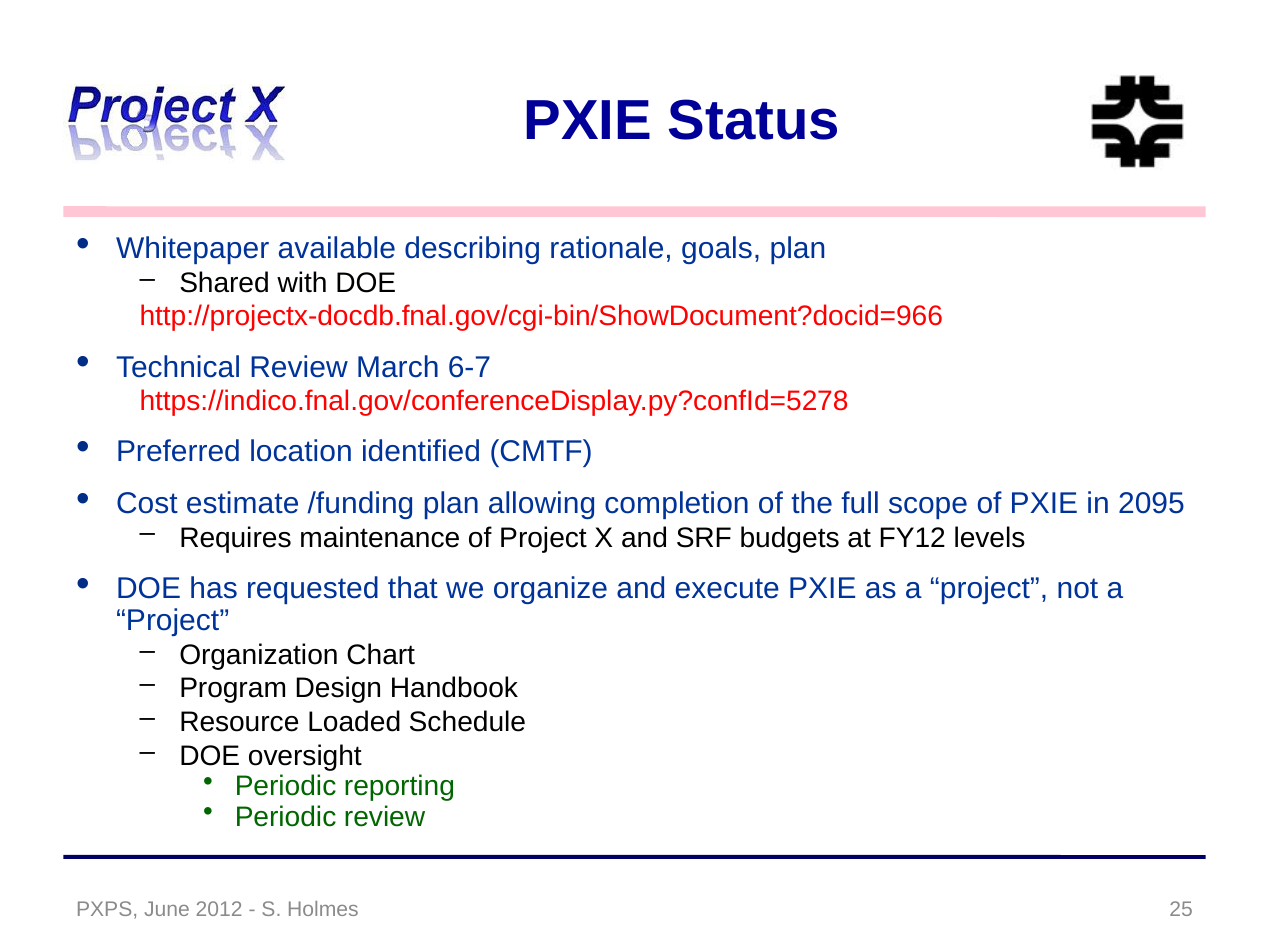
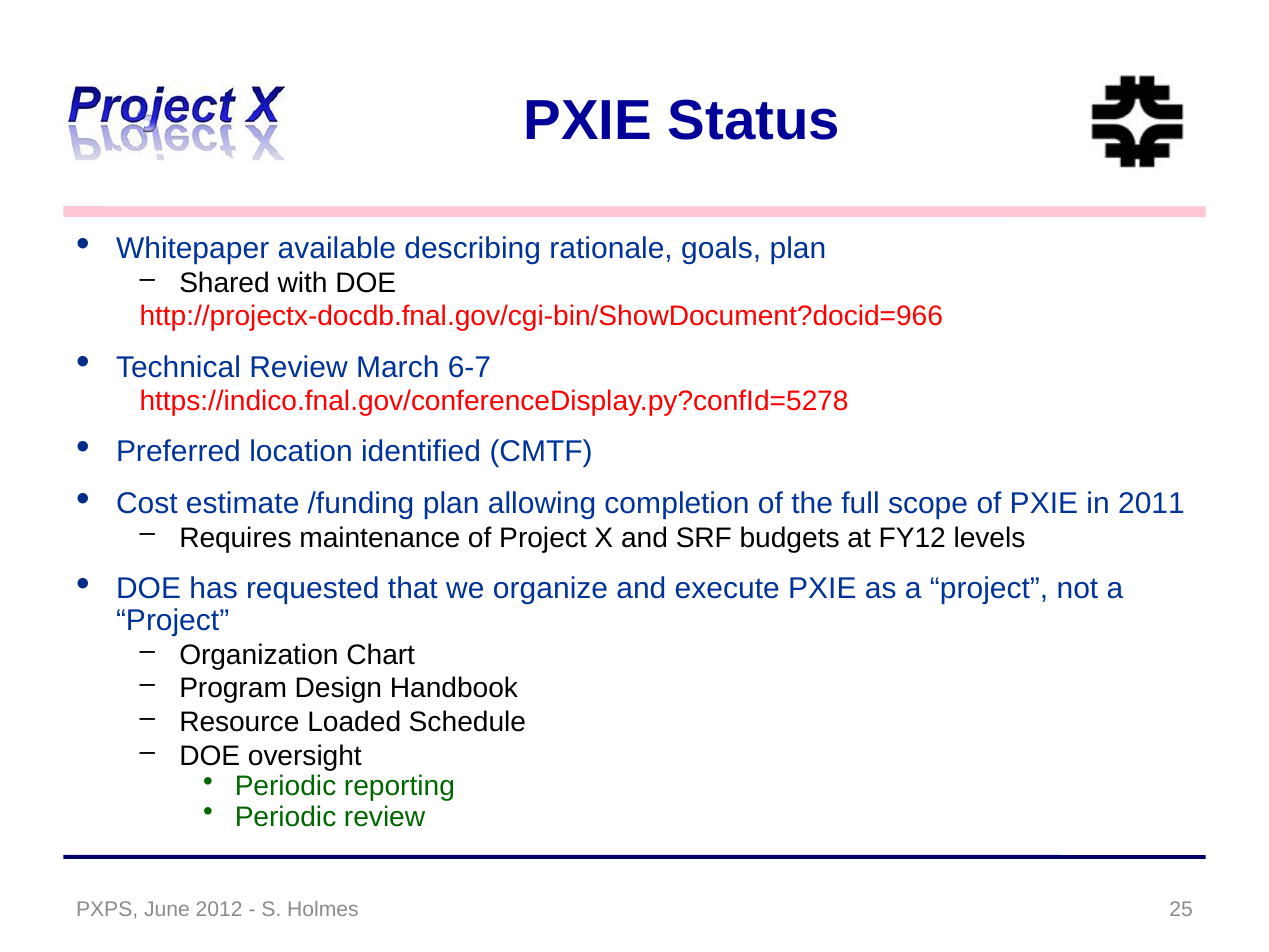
2095: 2095 -> 2011
